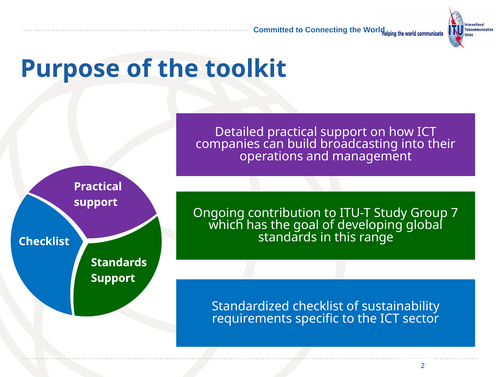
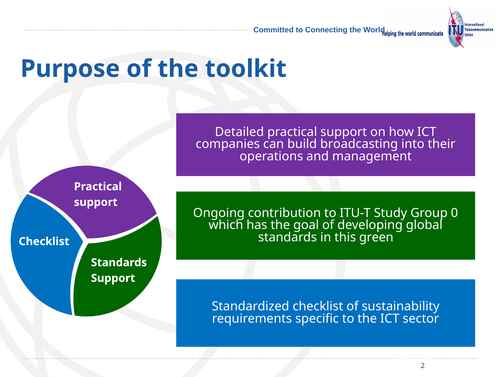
7: 7 -> 0
range: range -> green
